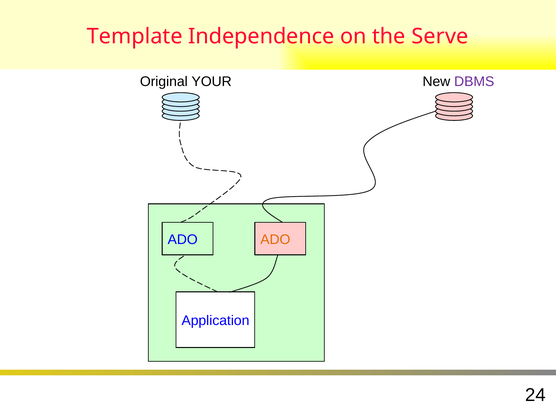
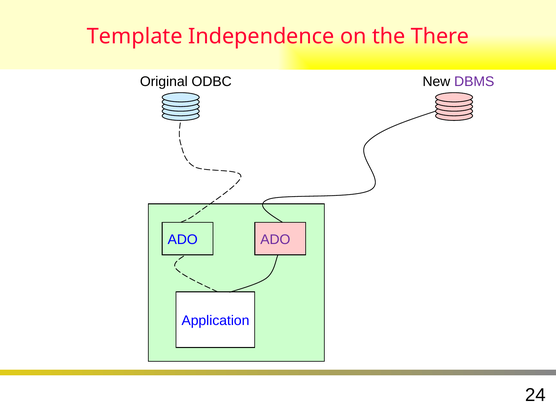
Serve: Serve -> There
YOUR: YOUR -> ODBC
ADO at (275, 240) colour: orange -> purple
